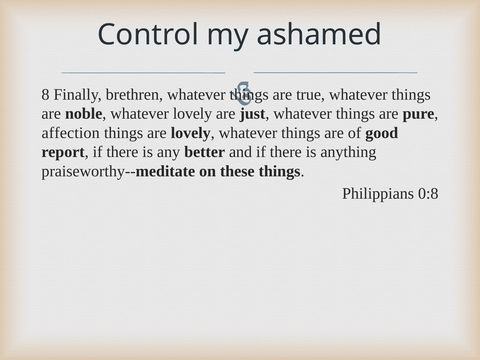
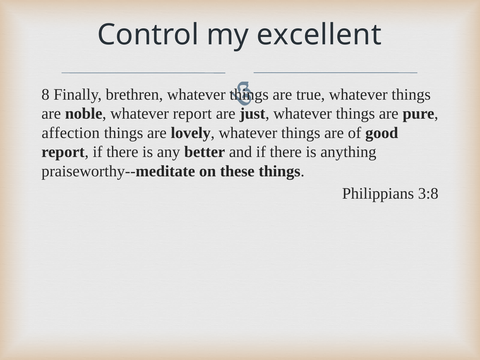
ashamed: ashamed -> excellent
whatever lovely: lovely -> report
0:8: 0:8 -> 3:8
